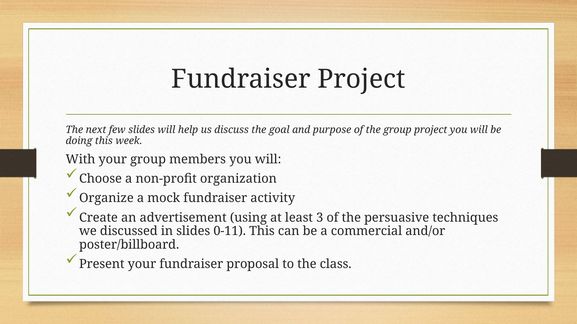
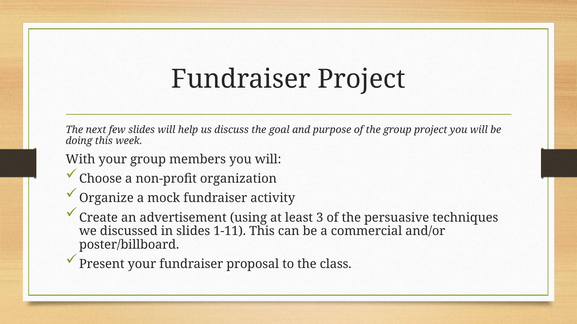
0-11: 0-11 -> 1-11
